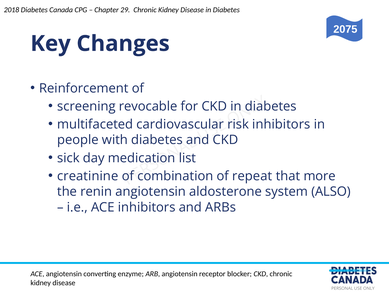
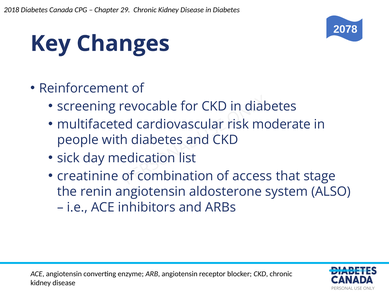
2075: 2075 -> 2078
inhibitors at (281, 124): inhibitors -> moderate
repeat: repeat -> access
more: more -> stage
